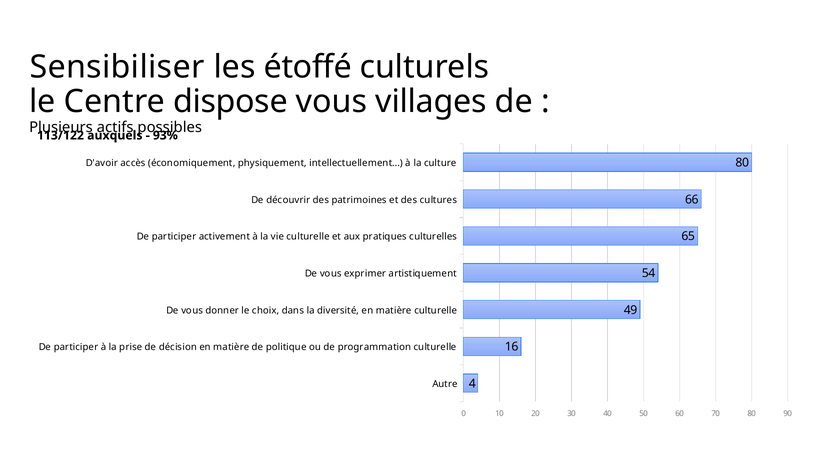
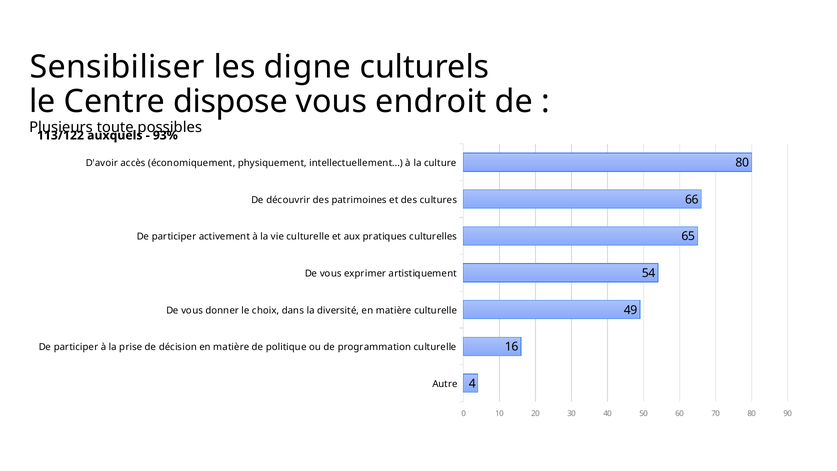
étoffé: étoffé -> digne
villages: villages -> endroit
actifs: actifs -> toute
